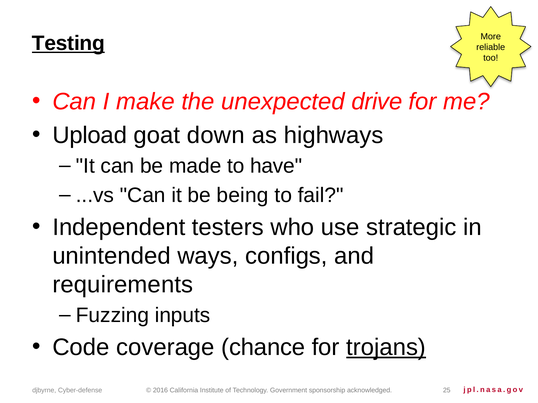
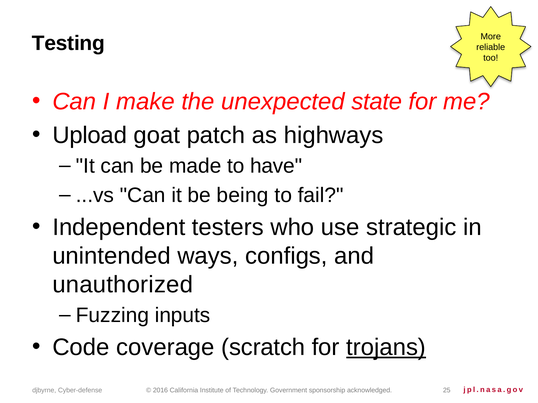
Testing underline: present -> none
drive: drive -> state
down: down -> patch
requirements: requirements -> unauthorized
chance: chance -> scratch
